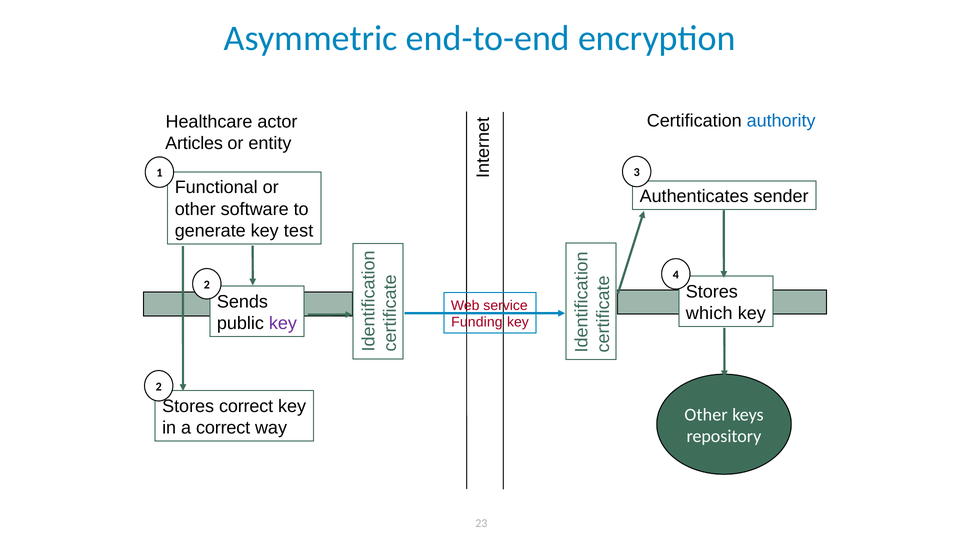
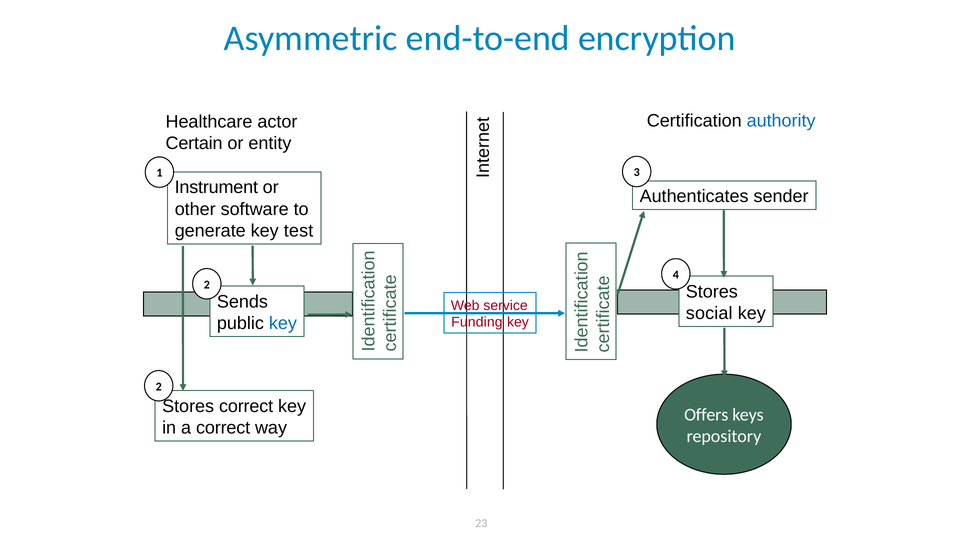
Articles: Articles -> Certain
Functional: Functional -> Instrument
which: which -> social
key at (283, 323) colour: purple -> blue
Other at (706, 415): Other -> Offers
